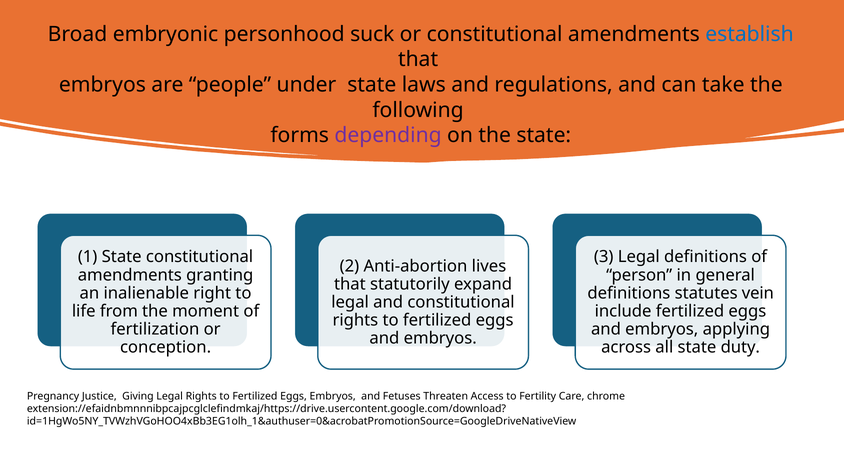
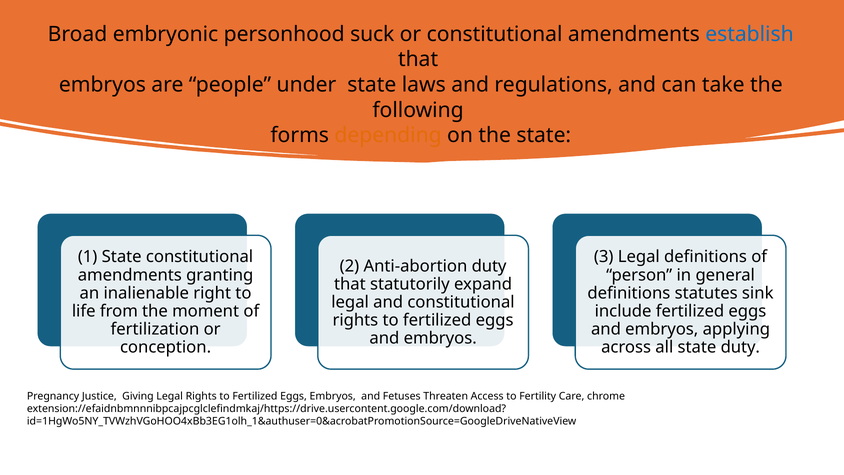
depending colour: purple -> orange
lives at (489, 266): lives -> duty
vein: vein -> sink
